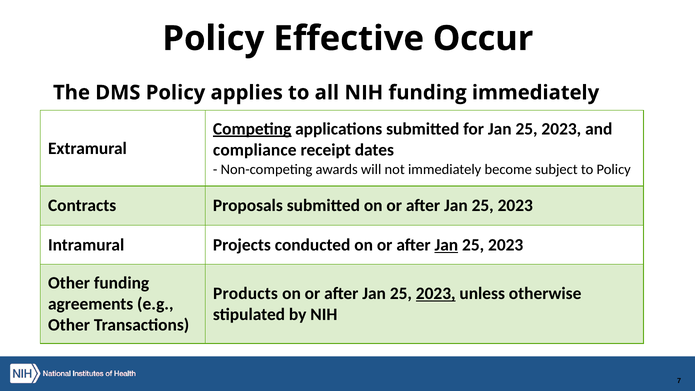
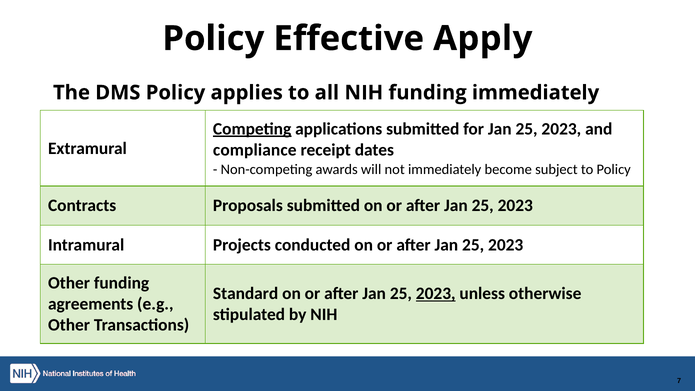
Occur: Occur -> Apply
Jan at (446, 245) underline: present -> none
Products: Products -> Standard
